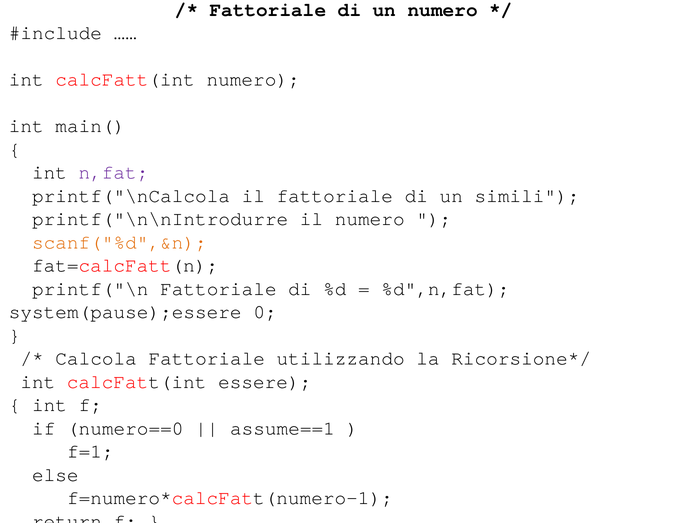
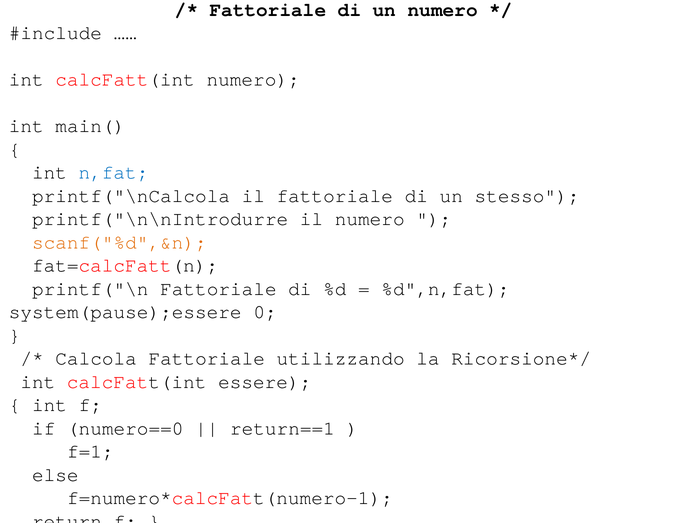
n,fat colour: purple -> blue
simili: simili -> stesso
assume==1: assume==1 -> return==1
